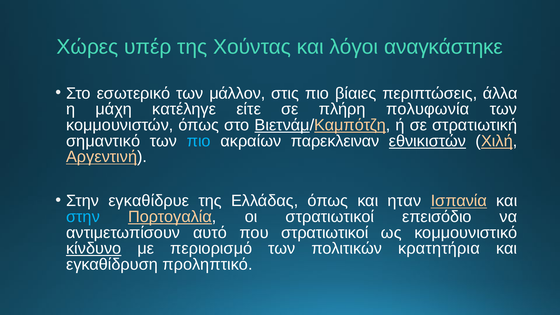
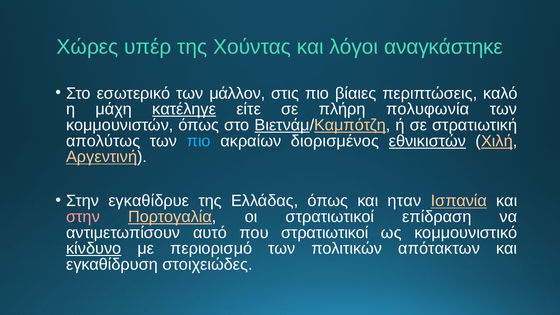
άλλα: άλλα -> καλό
κατέληγε underline: none -> present
σημαντικό: σημαντικό -> απολύτως
παρεκλειναν: παρεκλειναν -> διορισμένος
στην at (83, 217) colour: light blue -> pink
επεισόδιο: επεισόδιο -> επίδραση
κρατητήρια: κρατητήρια -> απότακτων
προληπτικό: προληπτικό -> στοιχειώδες
